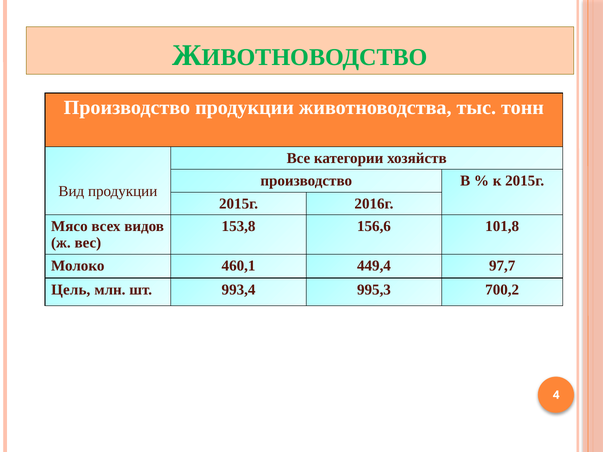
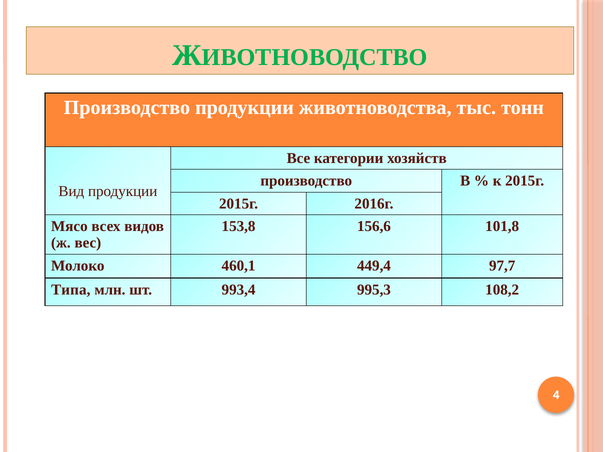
Цель: Цель -> Типа
700,2: 700,2 -> 108,2
